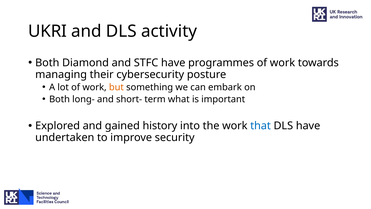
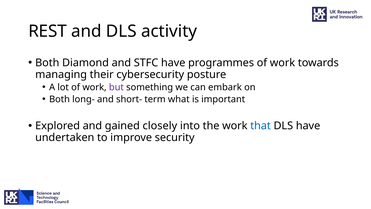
UKRI: UKRI -> REST
but colour: orange -> purple
history: history -> closely
